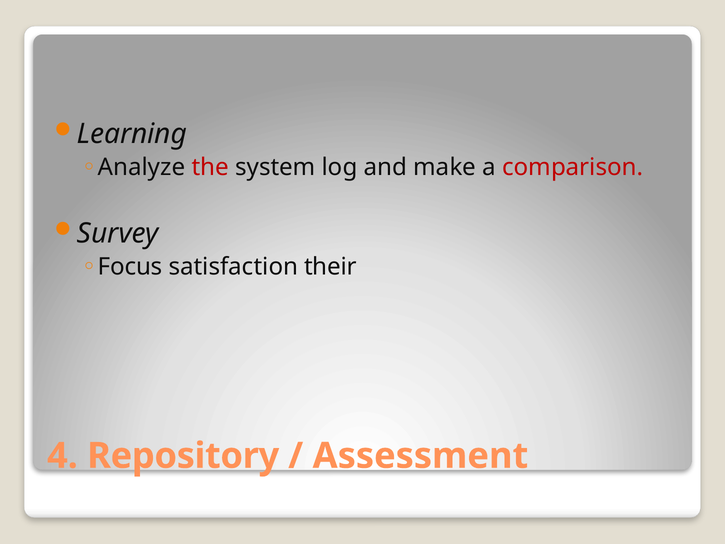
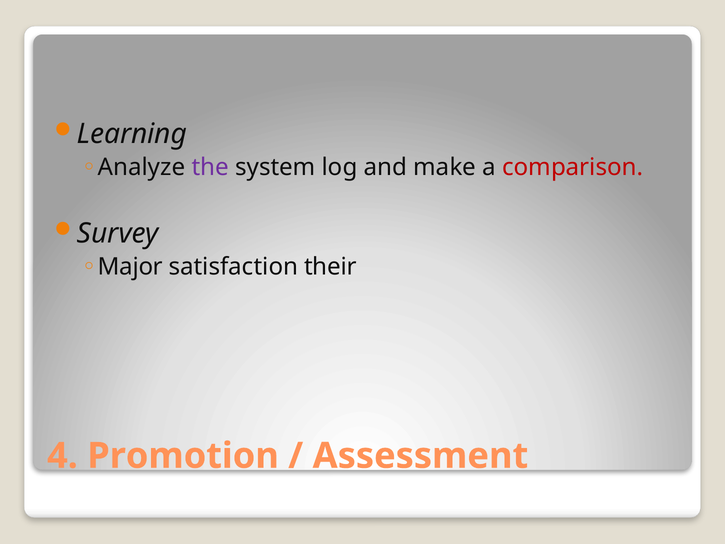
the colour: red -> purple
Focus: Focus -> Major
Repository: Repository -> Promotion
